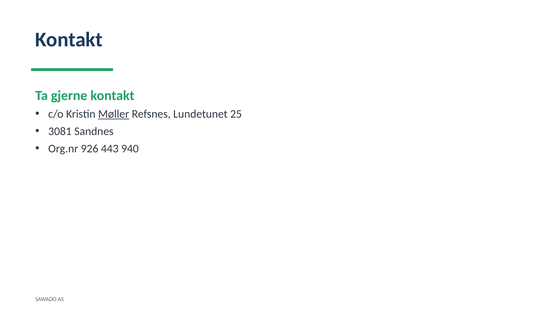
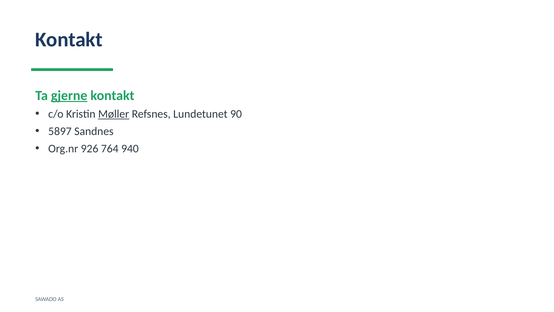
gjerne underline: none -> present
25: 25 -> 90
3081: 3081 -> 5897
443: 443 -> 764
